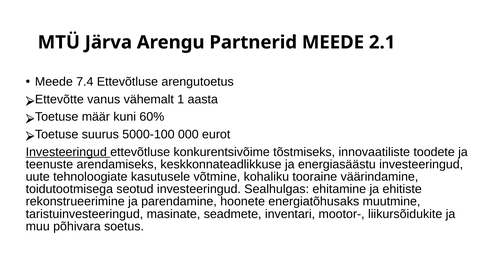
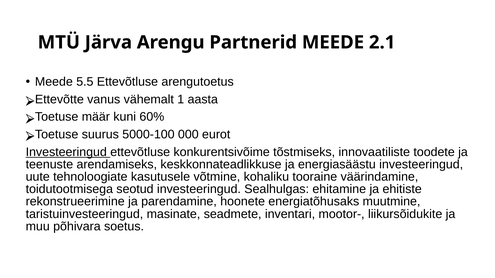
7.4: 7.4 -> 5.5
